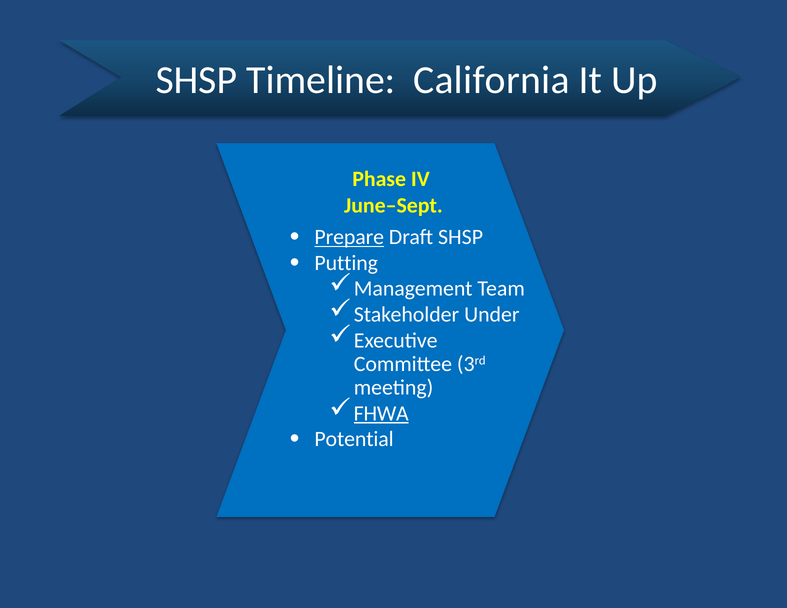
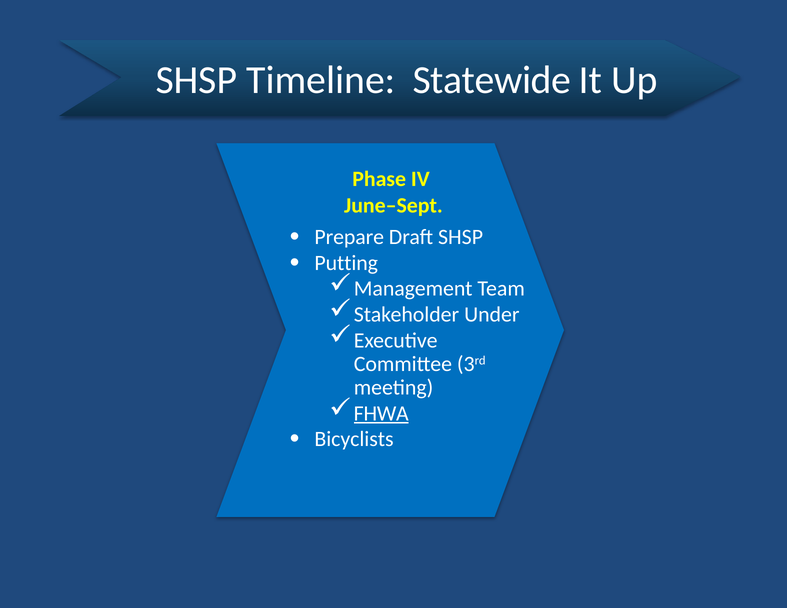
California: California -> Statewide
Prepare underline: present -> none
Potential: Potential -> Bicyclists
